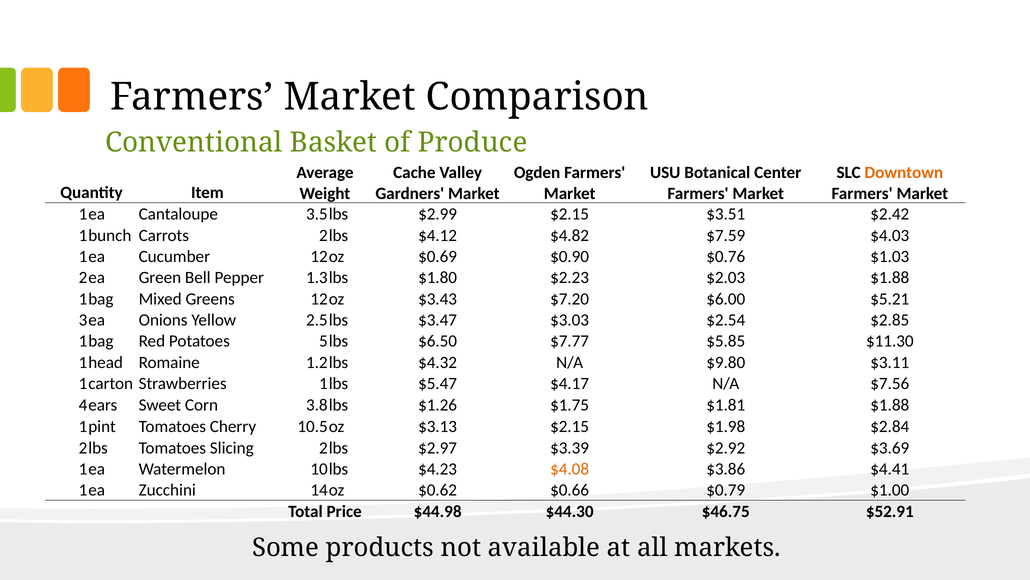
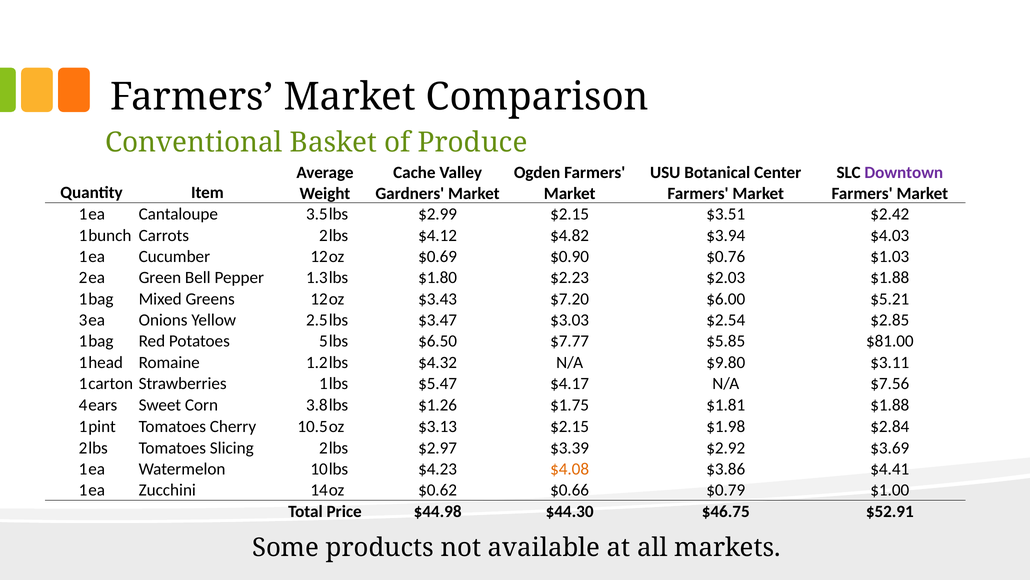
Downtown colour: orange -> purple
$7.59: $7.59 -> $3.94
$11.30: $11.30 -> $81.00
